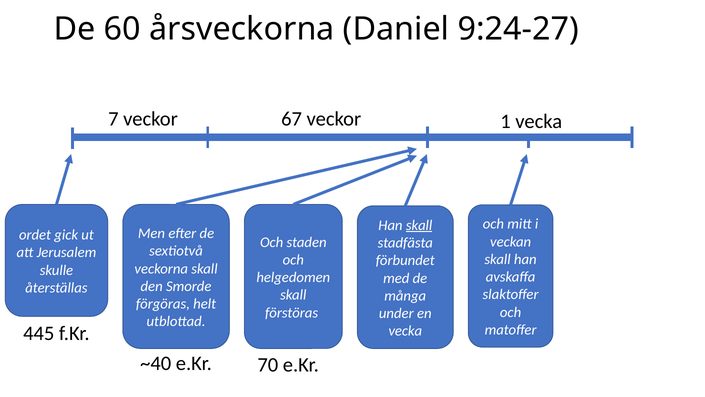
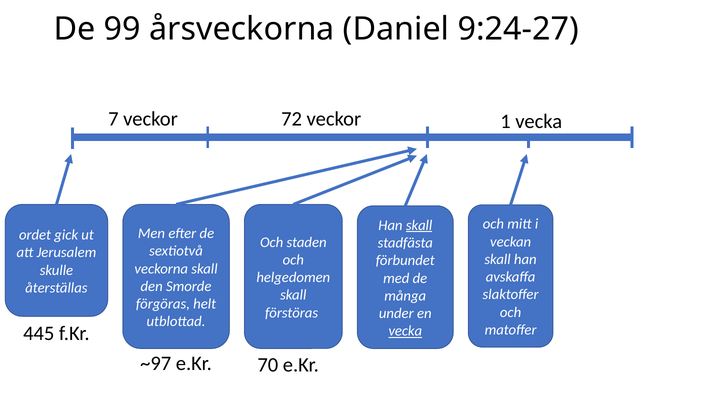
60: 60 -> 99
67: 67 -> 72
vecka at (405, 331) underline: none -> present
~40: ~40 -> ~97
